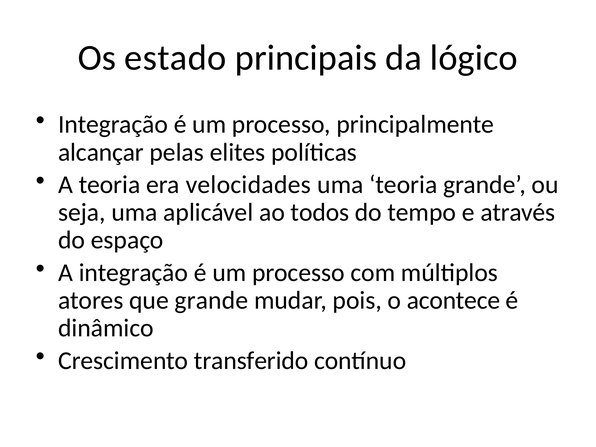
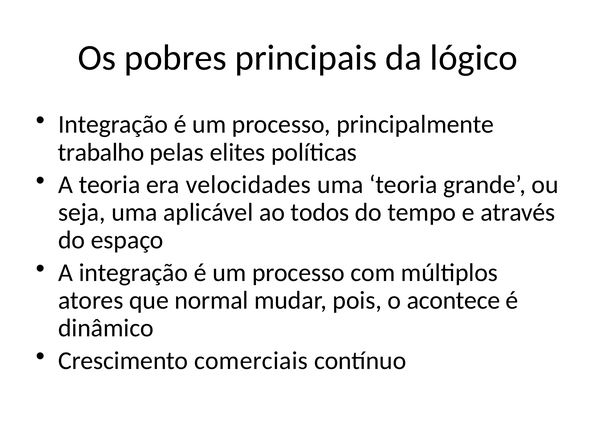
estado: estado -> pobres
alcançar: alcançar -> trabalho
que grande: grande -> normal
transferido: transferido -> comerciais
